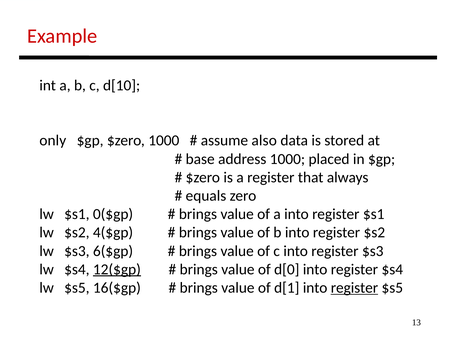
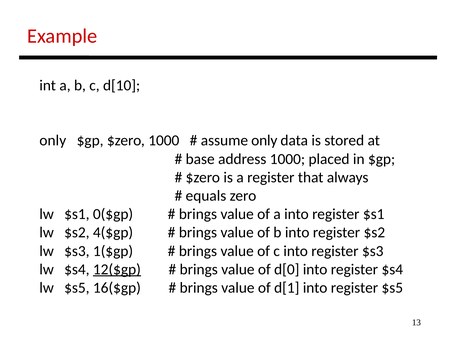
assume also: also -> only
6($gp: 6($gp -> 1($gp
register at (354, 288) underline: present -> none
